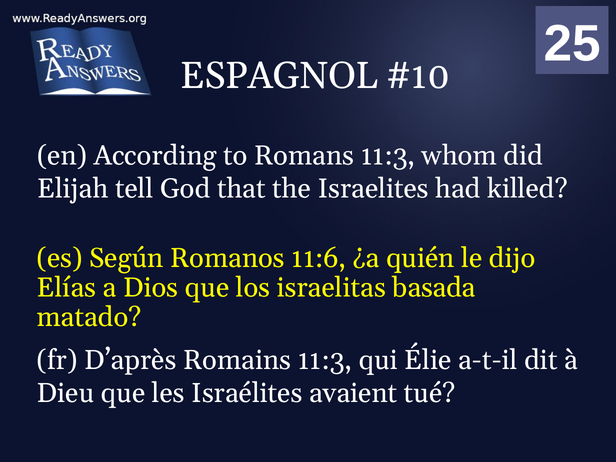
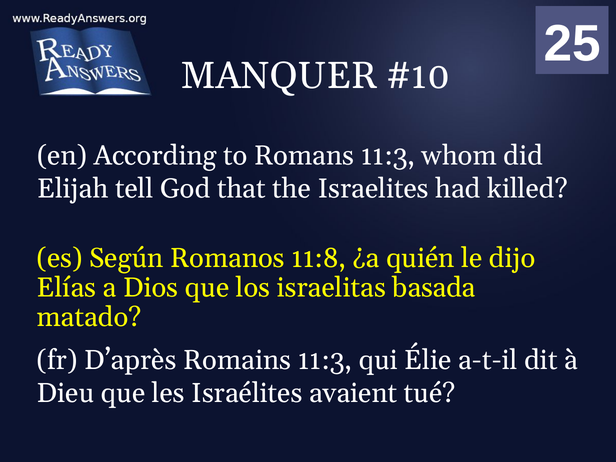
ESPAGNOL: ESPAGNOL -> MANQUER
11:6: 11:6 -> 11:8
